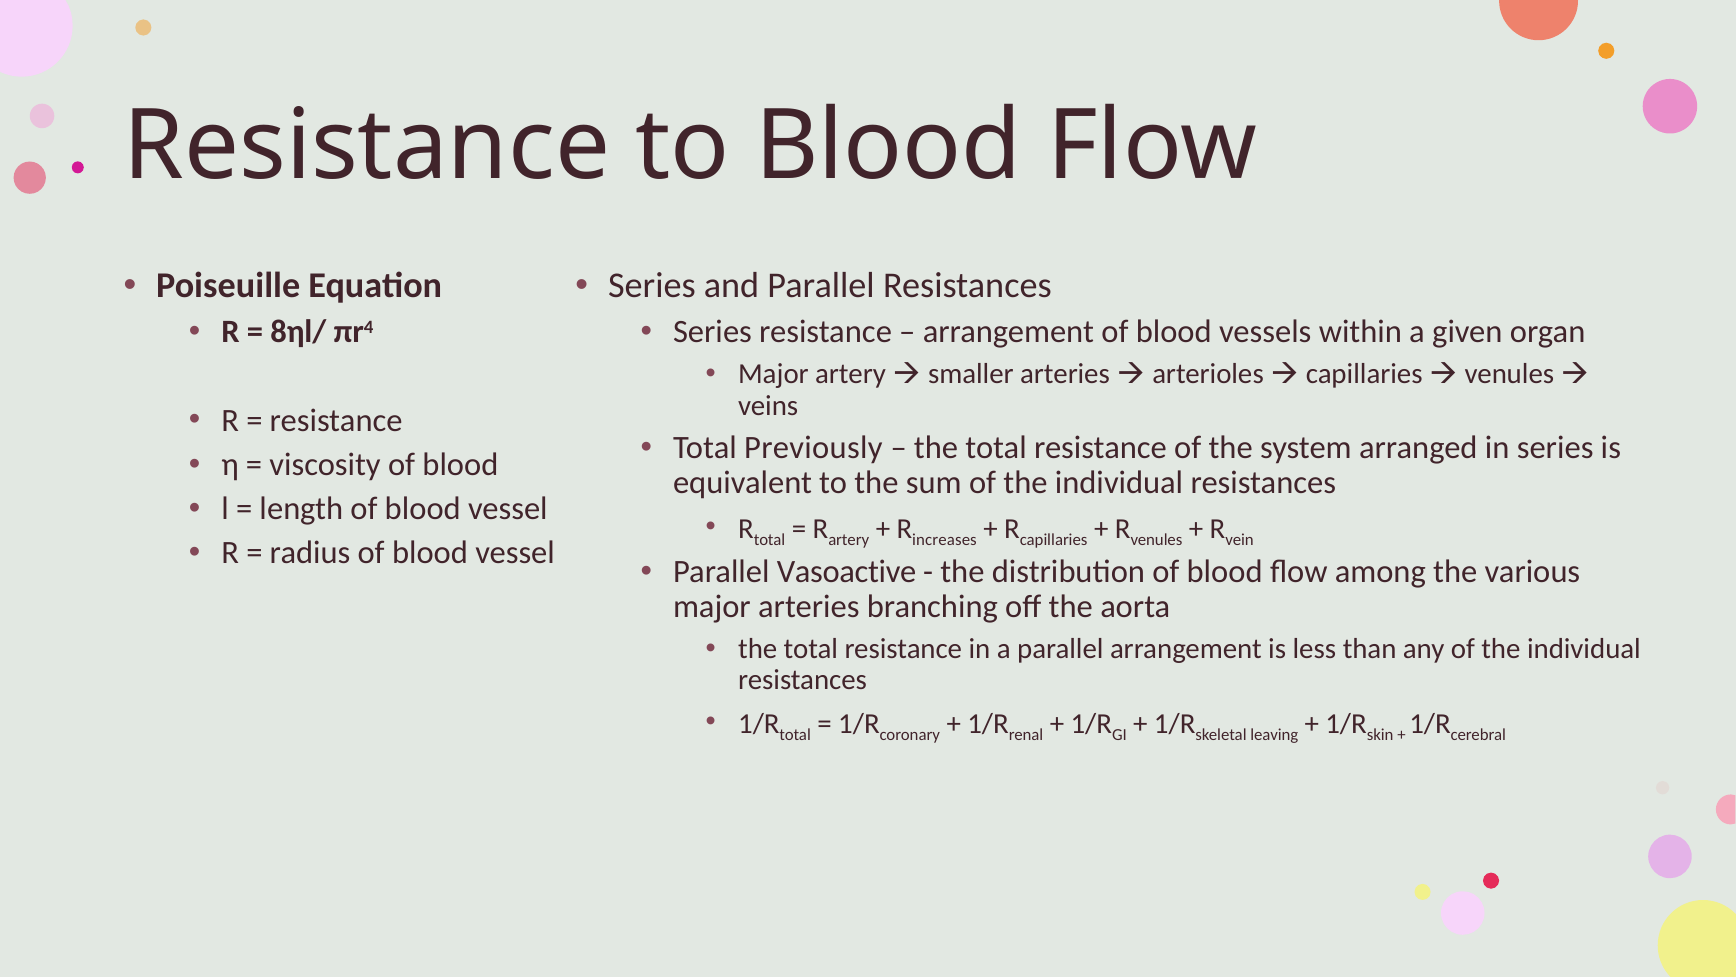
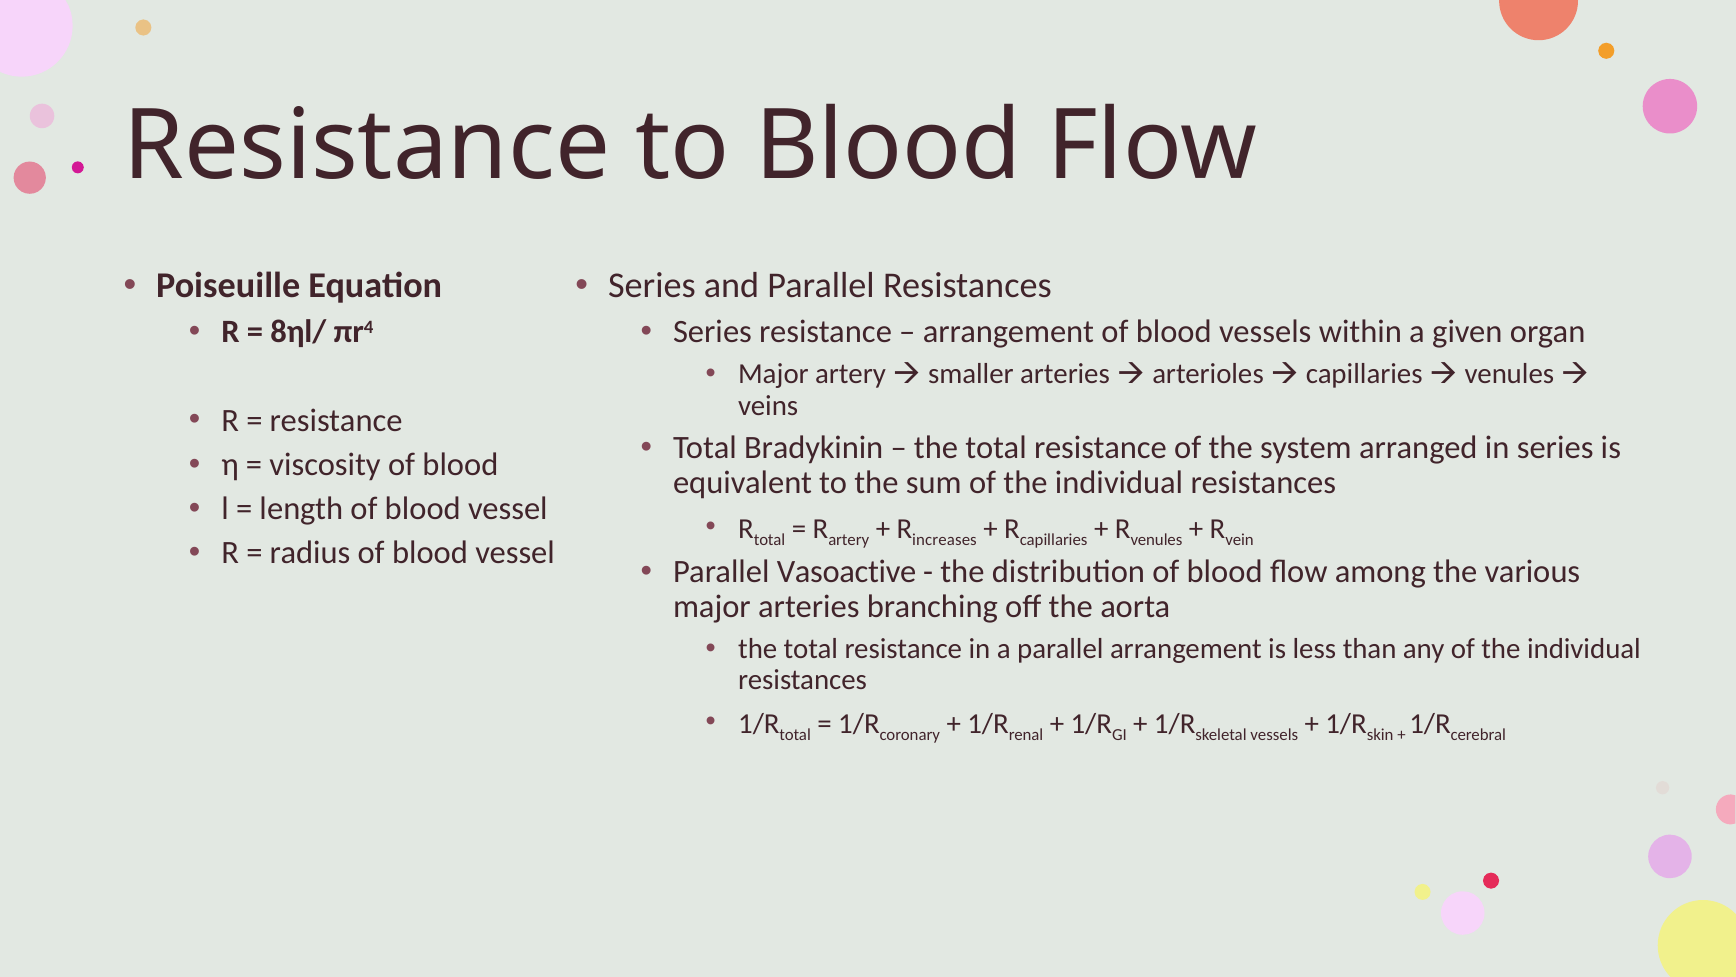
Previously: Previously -> Bradykinin
leaving at (1274, 735): leaving -> vessels
